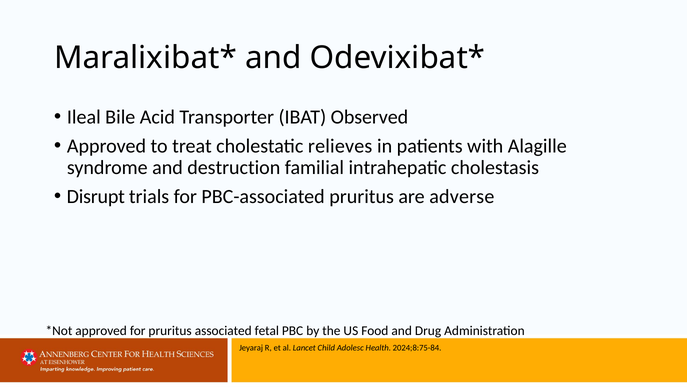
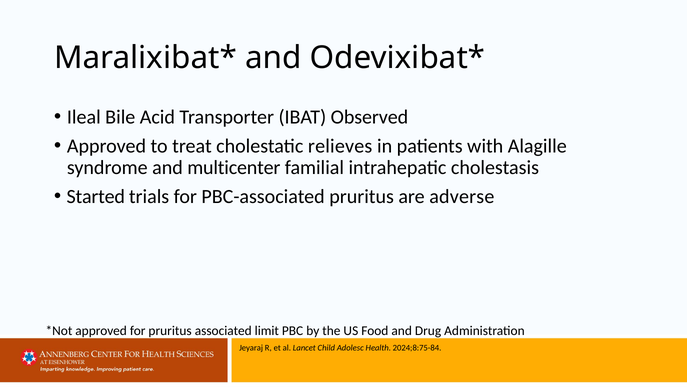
destruction: destruction -> multicenter
Disrupt: Disrupt -> Started
fetal: fetal -> limit
